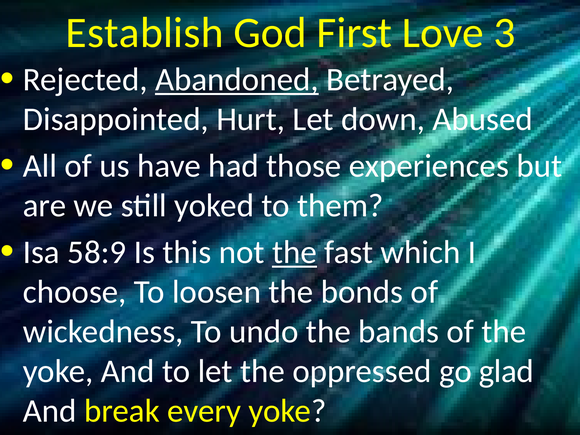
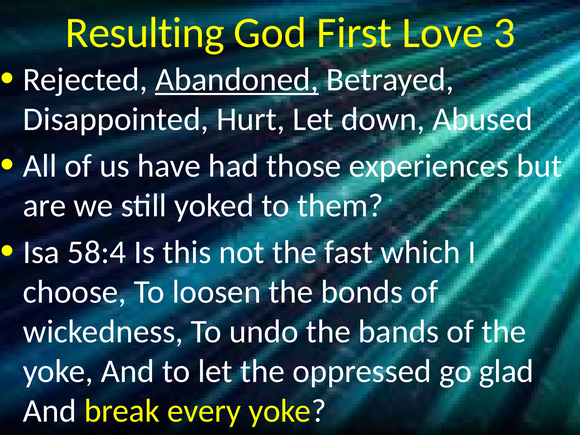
Establish: Establish -> Resulting
58:9: 58:9 -> 58:4
the at (294, 252) underline: present -> none
